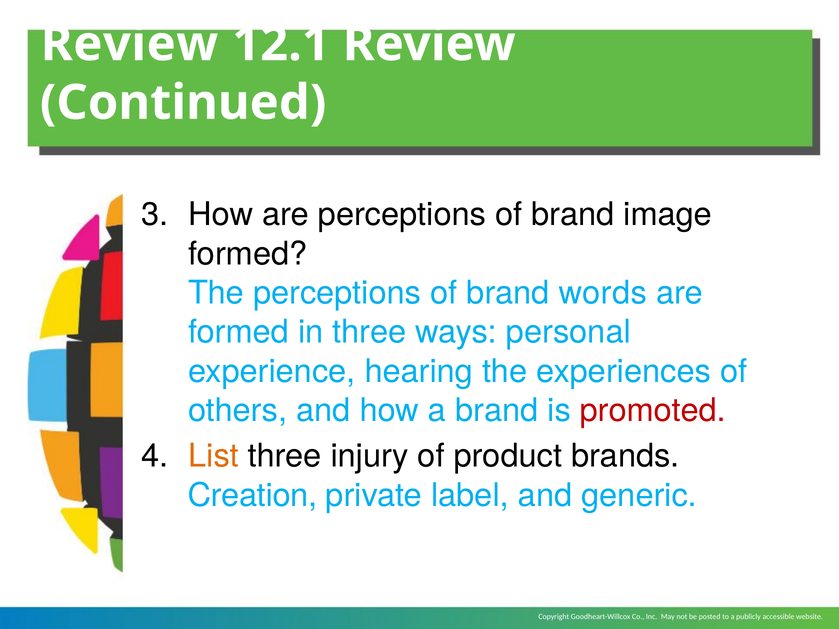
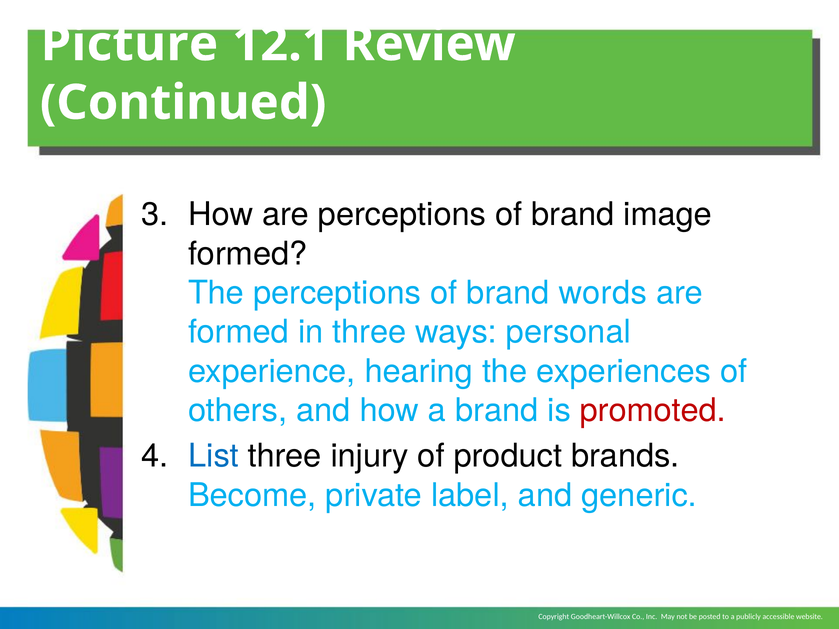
Review at (129, 44): Review -> Picture
List colour: orange -> blue
Creation: Creation -> Become
